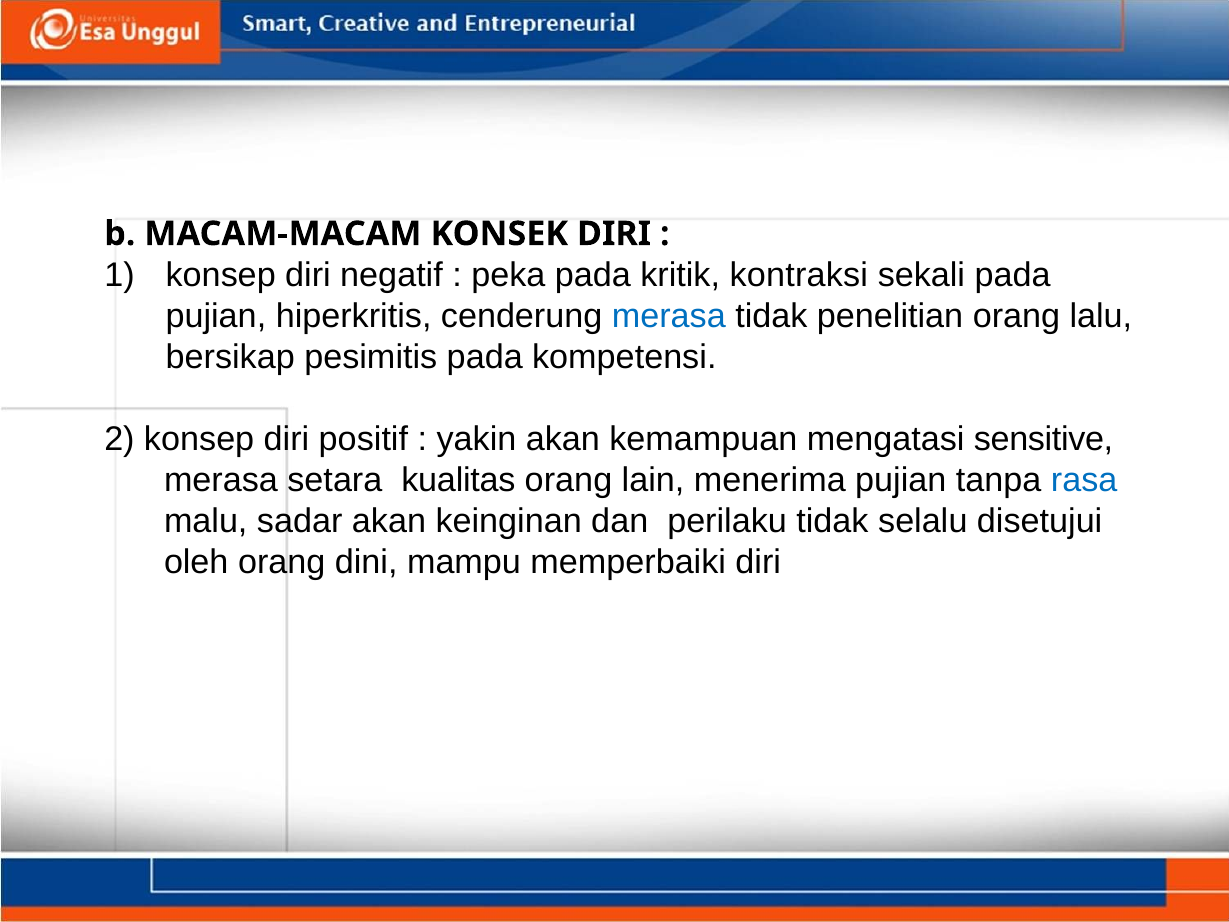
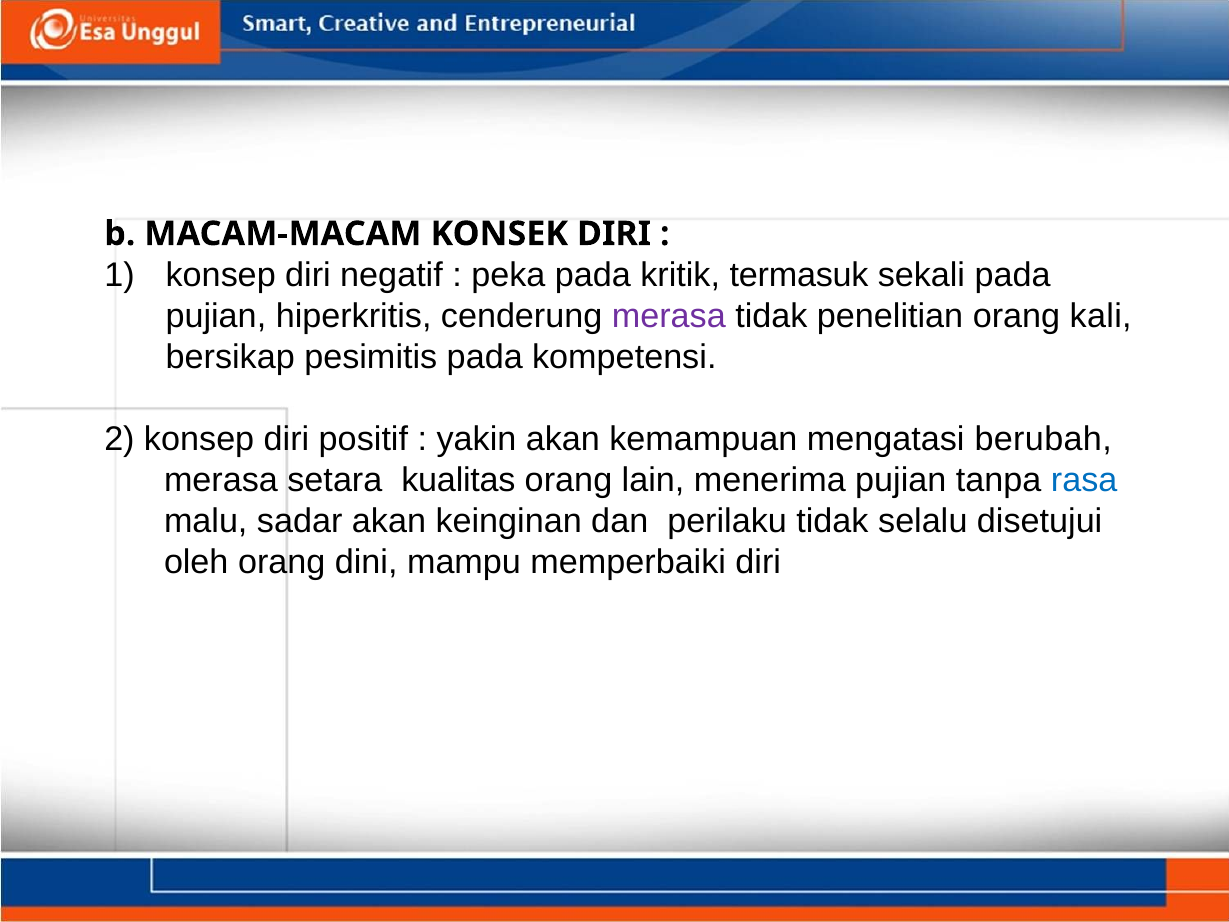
kontraksi: kontraksi -> termasuk
merasa at (669, 316) colour: blue -> purple
lalu: lalu -> kali
sensitive: sensitive -> berubah
